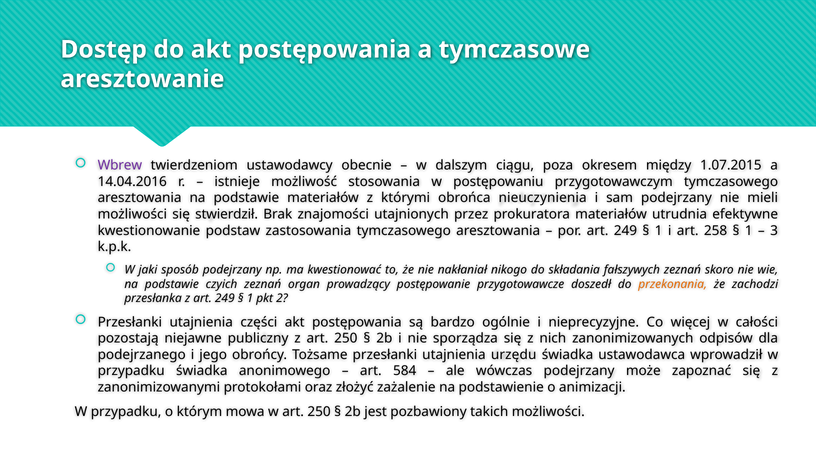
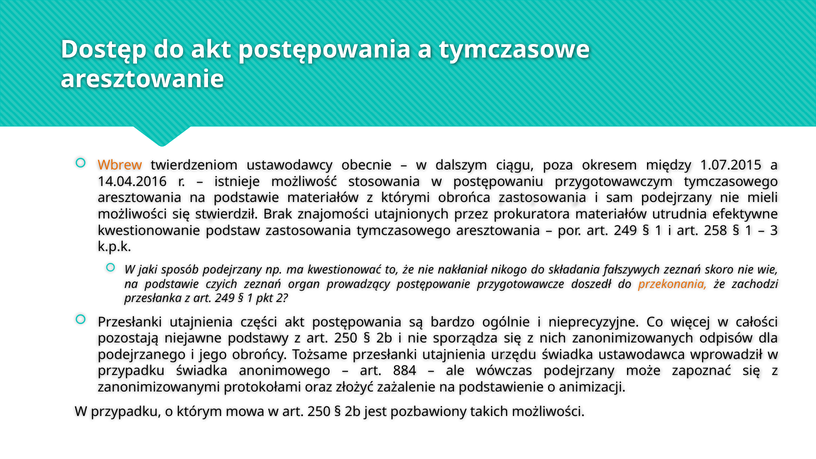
Wbrew colour: purple -> orange
obrońca nieuczynienia: nieuczynienia -> zastosowania
publiczny: publiczny -> podstawy
584: 584 -> 884
